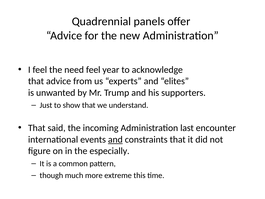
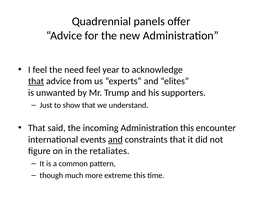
that at (36, 81) underline: none -> present
Administration last: last -> this
especially: especially -> retaliates
